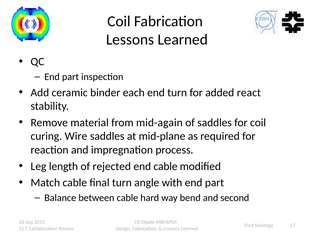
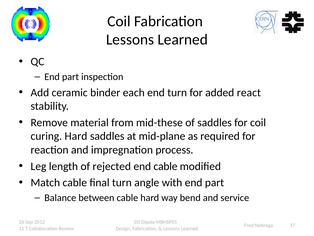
mid-again: mid-again -> mid-these
curing Wire: Wire -> Hard
second: second -> service
